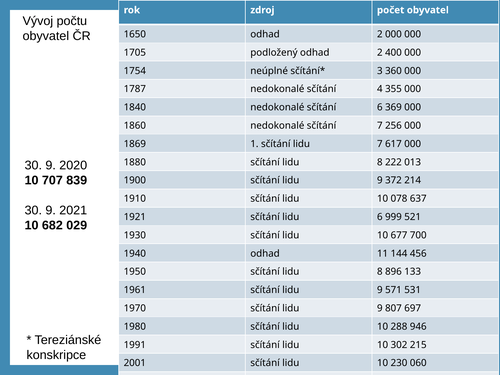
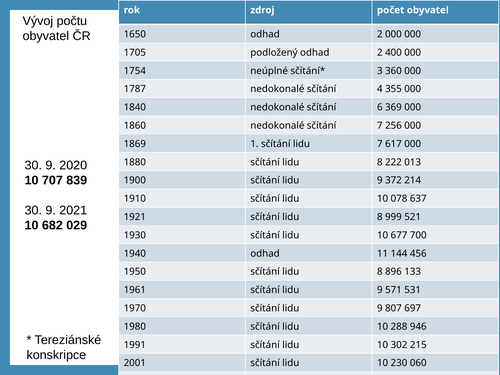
1921 sčítání lidu 6: 6 -> 8
